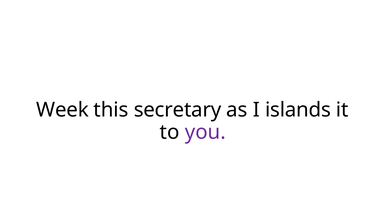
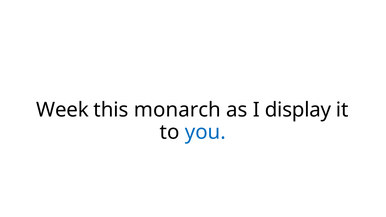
secretary: secretary -> monarch
islands: islands -> display
you colour: purple -> blue
